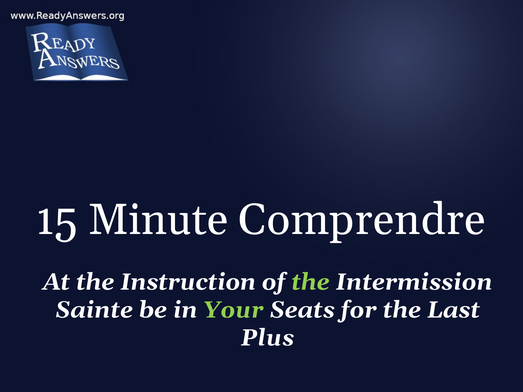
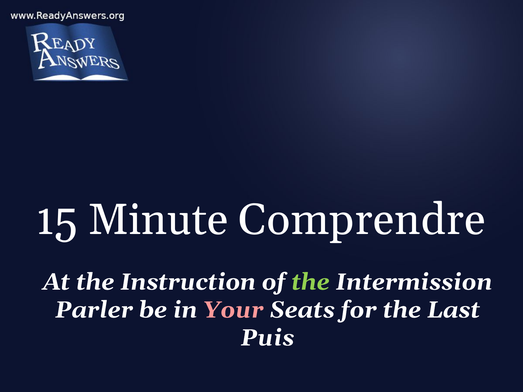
Sainte: Sainte -> Parler
Your colour: light green -> pink
Plus: Plus -> Puis
